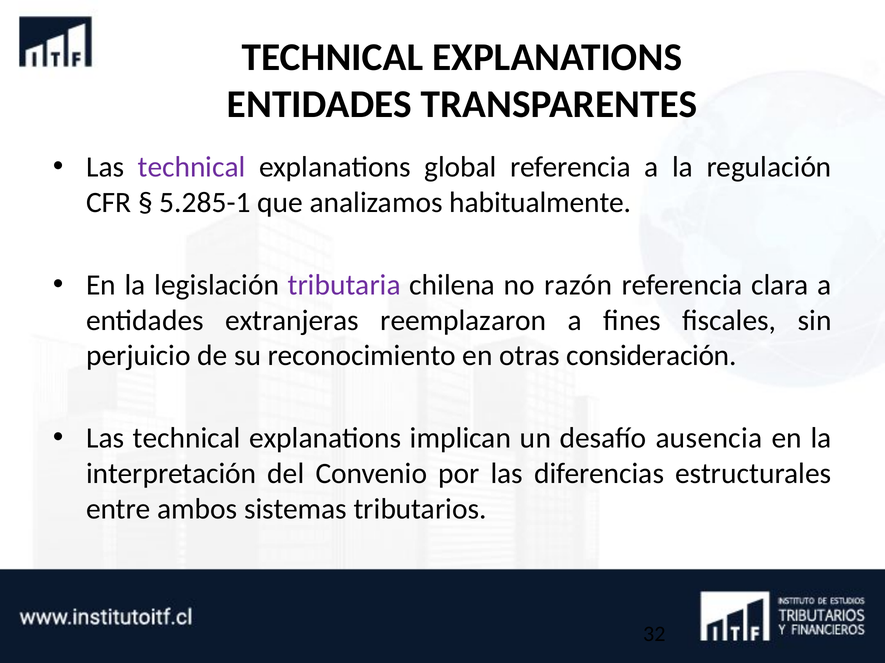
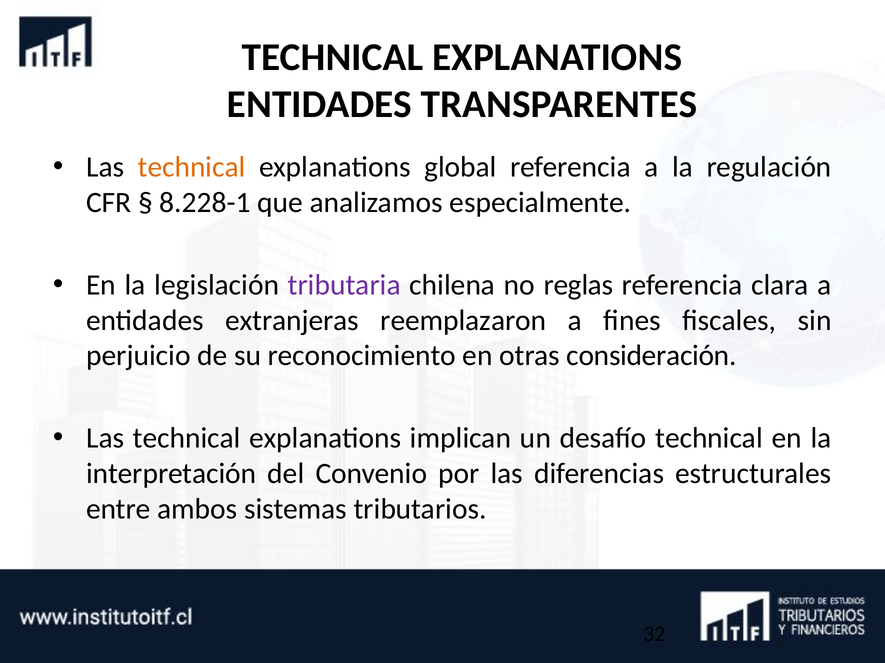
technical at (192, 167) colour: purple -> orange
5.285-1: 5.285-1 -> 8.228-1
habitualmente: habitualmente -> especialmente
razón: razón -> reglas
desafío ausencia: ausencia -> technical
